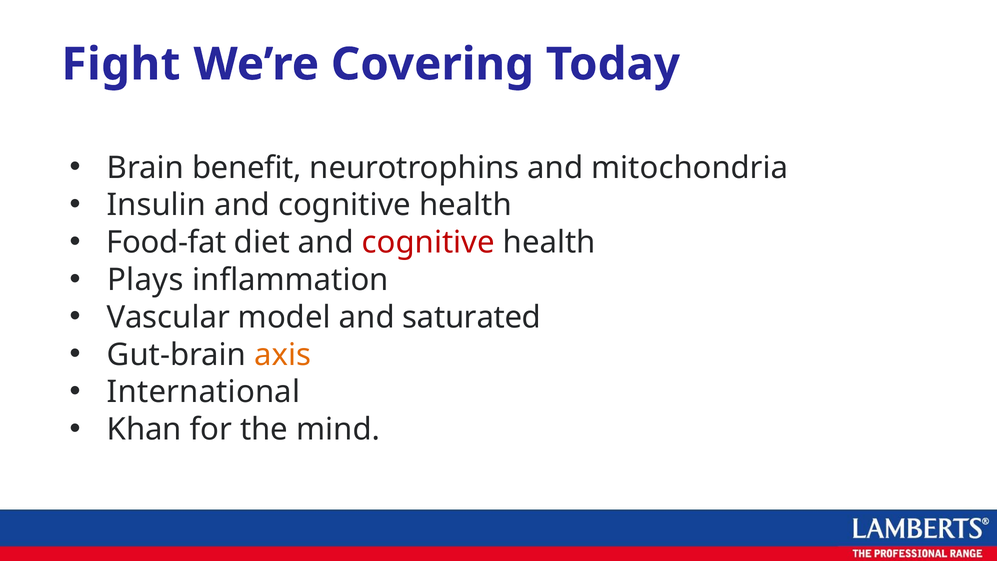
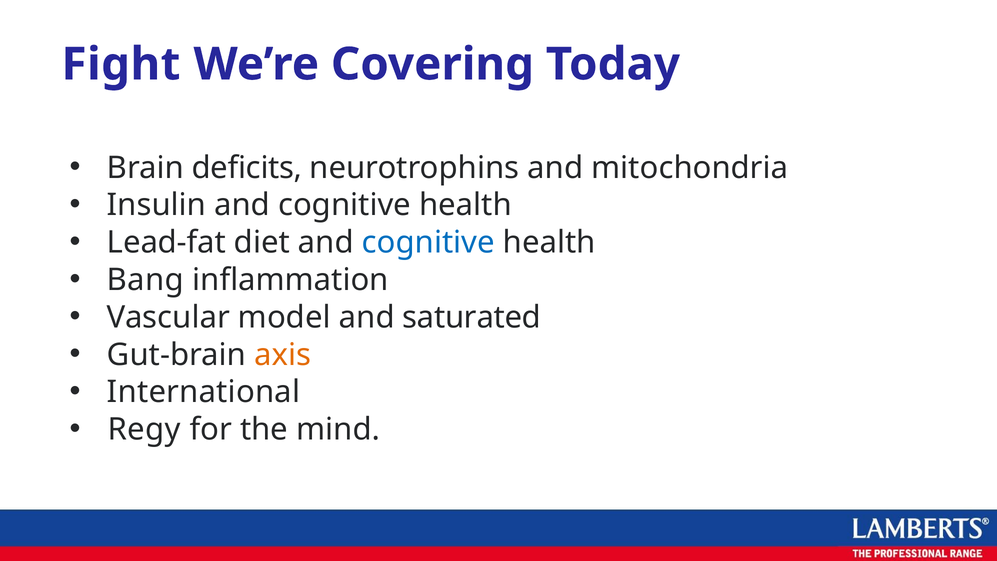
benefit: benefit -> deficits
Food-fat: Food-fat -> Lead-fat
cognitive at (428, 243) colour: red -> blue
Plays: Plays -> Bang
Khan: Khan -> Regy
